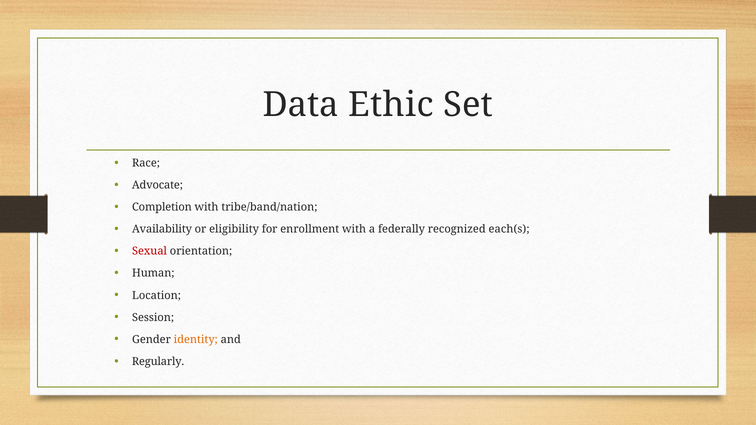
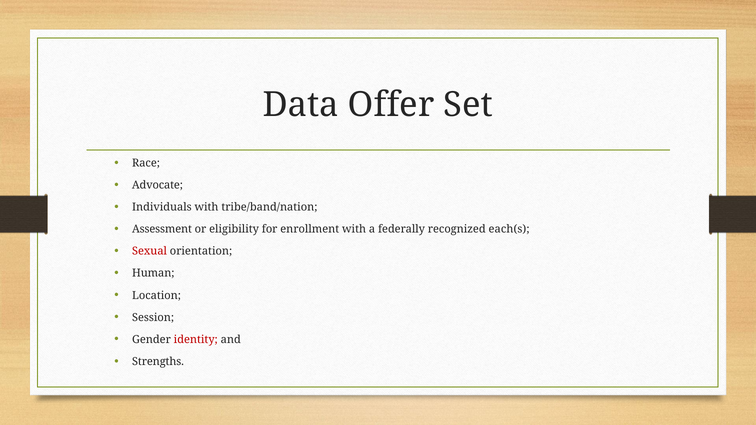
Ethic: Ethic -> Offer
Completion: Completion -> Individuals
Availability: Availability -> Assessment
identity colour: orange -> red
Regularly: Regularly -> Strengths
